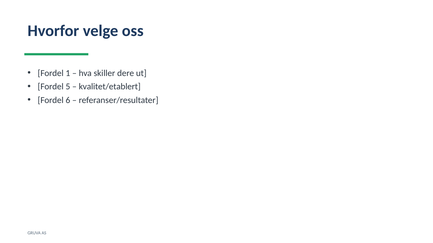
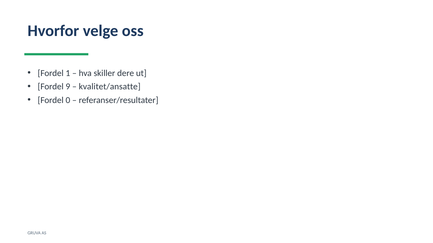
5: 5 -> 9
kvalitet/etablert: kvalitet/etablert -> kvalitet/ansatte
6: 6 -> 0
